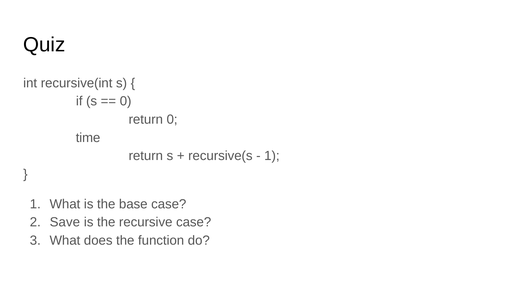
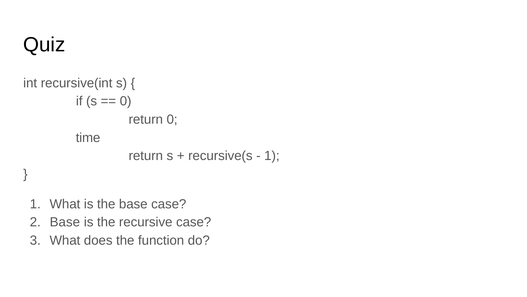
Save at (65, 222): Save -> Base
